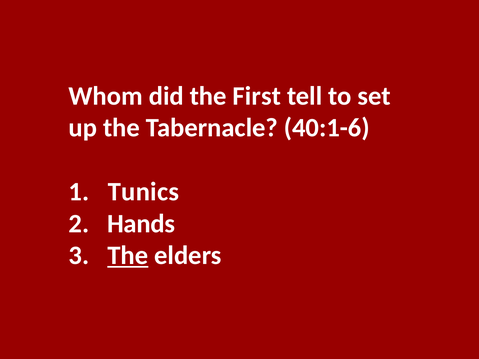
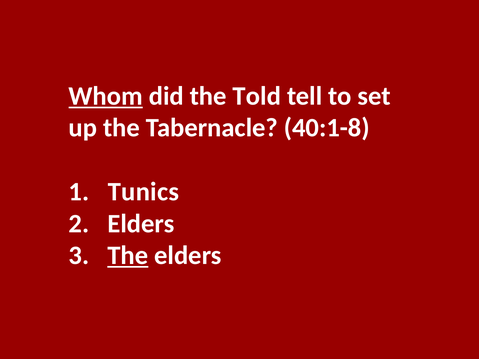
Whom underline: none -> present
First: First -> Told
40:1-6: 40:1-6 -> 40:1-8
Hands at (141, 224): Hands -> Elders
